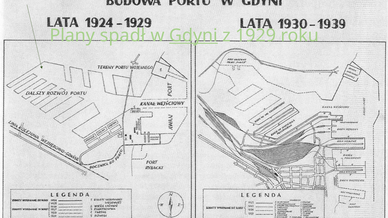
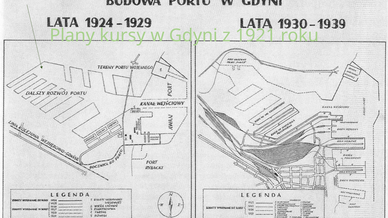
spadł: spadł -> kursy
Gdyni underline: present -> none
1929: 1929 -> 1921
